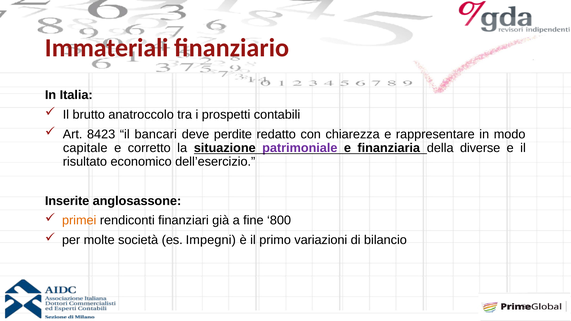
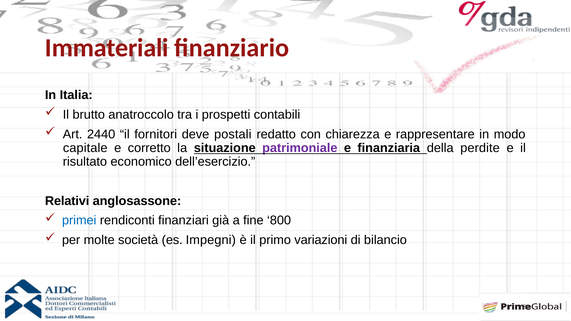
8423: 8423 -> 2440
bancari: bancari -> fornitori
perdite: perdite -> postali
diverse: diverse -> perdite
Inserite: Inserite -> Relativi
primei colour: orange -> blue
